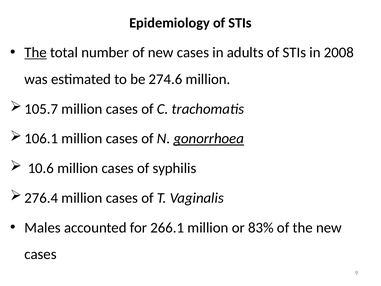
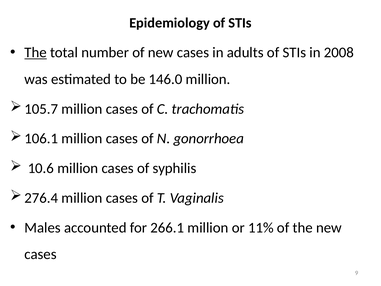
274.6: 274.6 -> 146.0
gonorrhoea underline: present -> none
83%: 83% -> 11%
